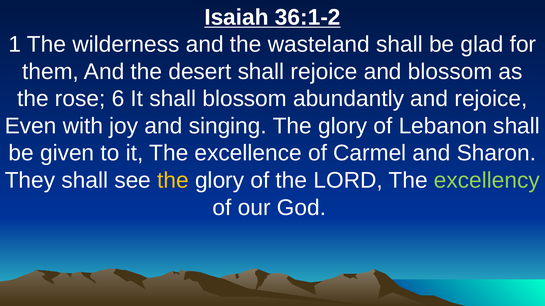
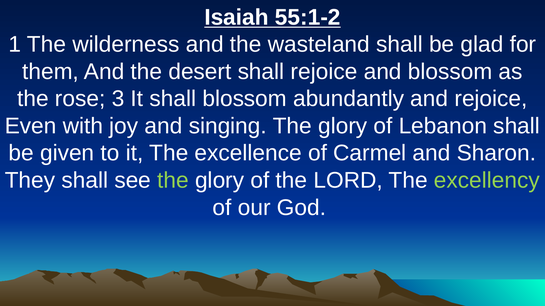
36:1-2: 36:1-2 -> 55:1-2
6: 6 -> 3
the at (173, 181) colour: yellow -> light green
